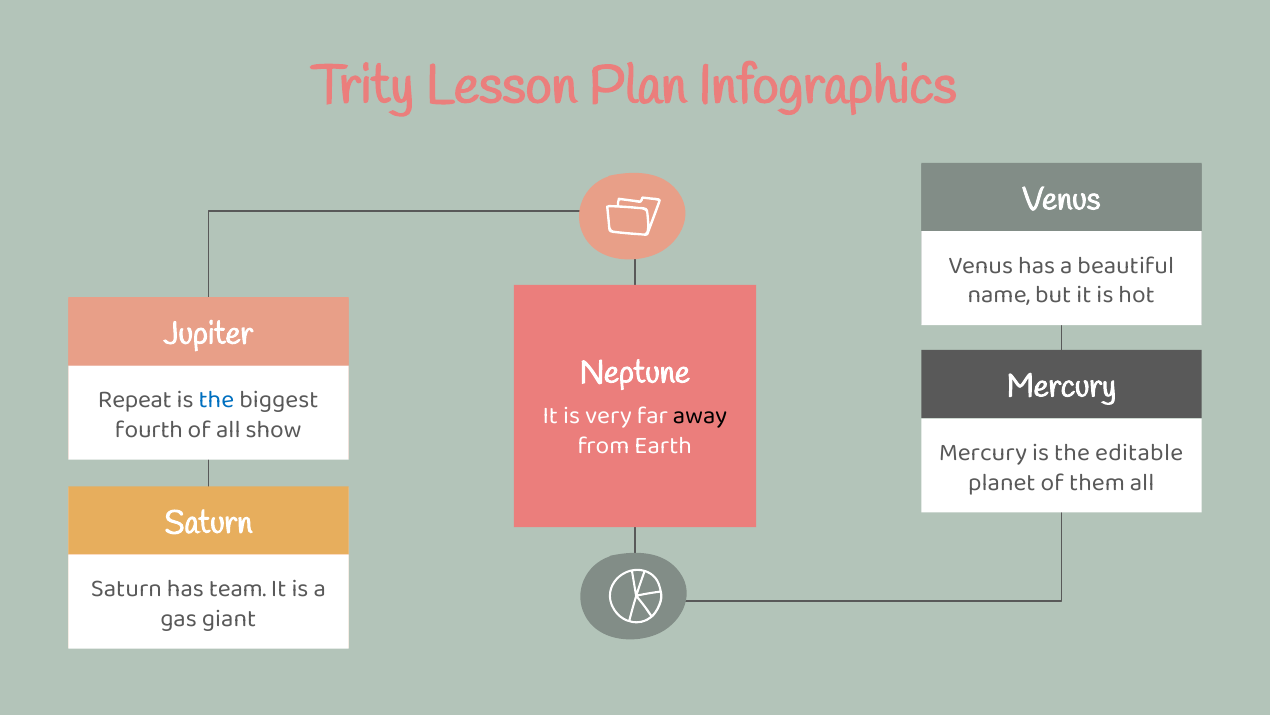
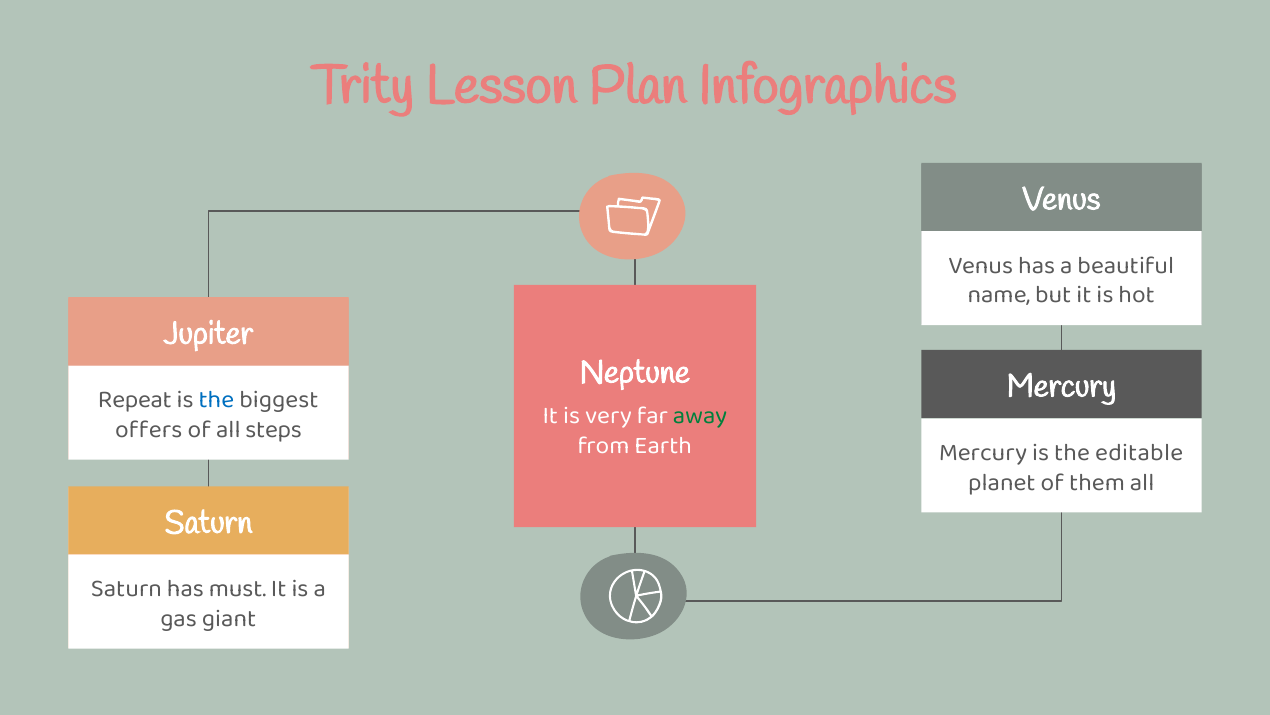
away colour: black -> green
fourth: fourth -> offers
show: show -> steps
team: team -> must
